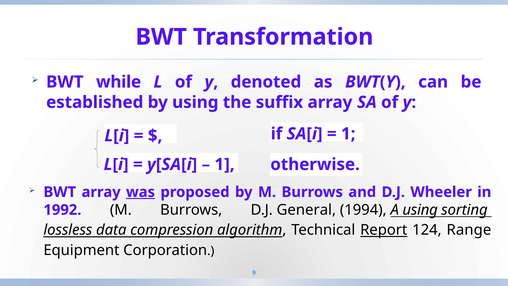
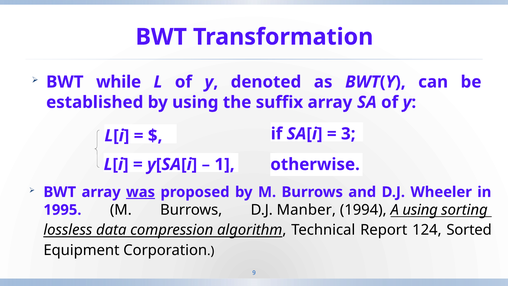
1 at (348, 134): 1 -> 3
1992: 1992 -> 1995
General: General -> Manber
Report underline: present -> none
Range: Range -> Sorted
